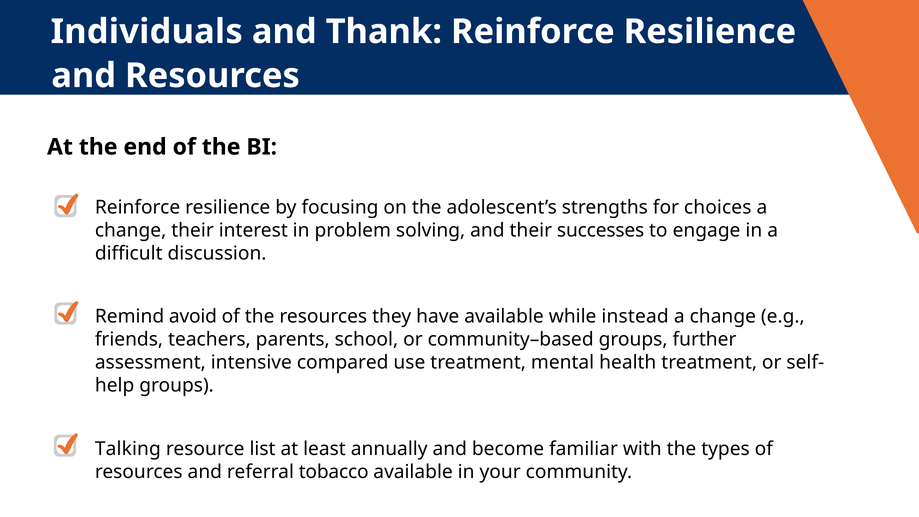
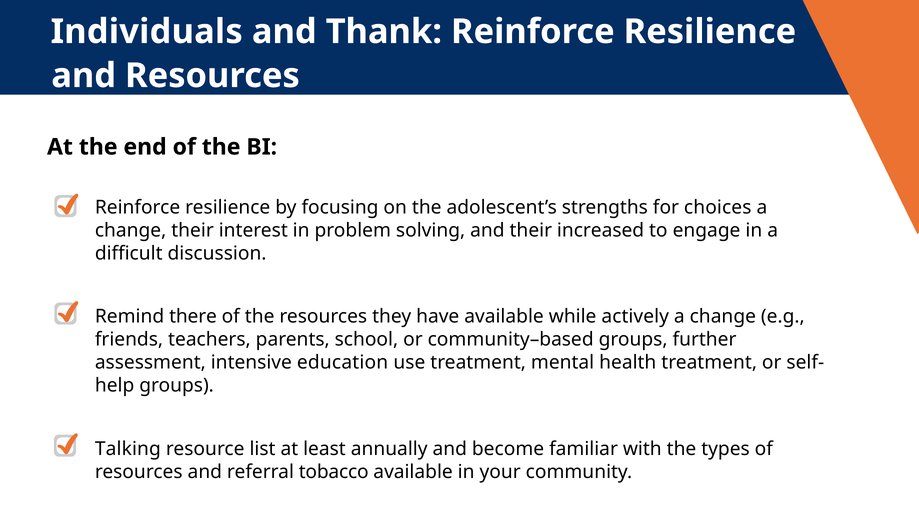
successes: successes -> increased
avoid: avoid -> there
instead: instead -> actively
compared: compared -> education
